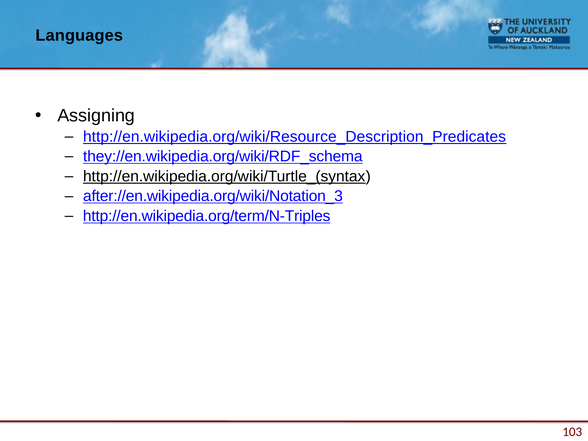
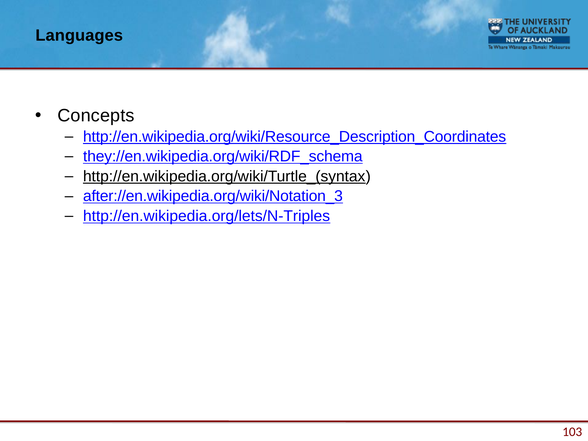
Assigning: Assigning -> Concepts
http://en.wikipedia.org/wiki/Resource_Description_Predicates: http://en.wikipedia.org/wiki/Resource_Description_Predicates -> http://en.wikipedia.org/wiki/Resource_Description_Coordinates
http://en.wikipedia.org/term/N-Triples: http://en.wikipedia.org/term/N-Triples -> http://en.wikipedia.org/lets/N-Triples
